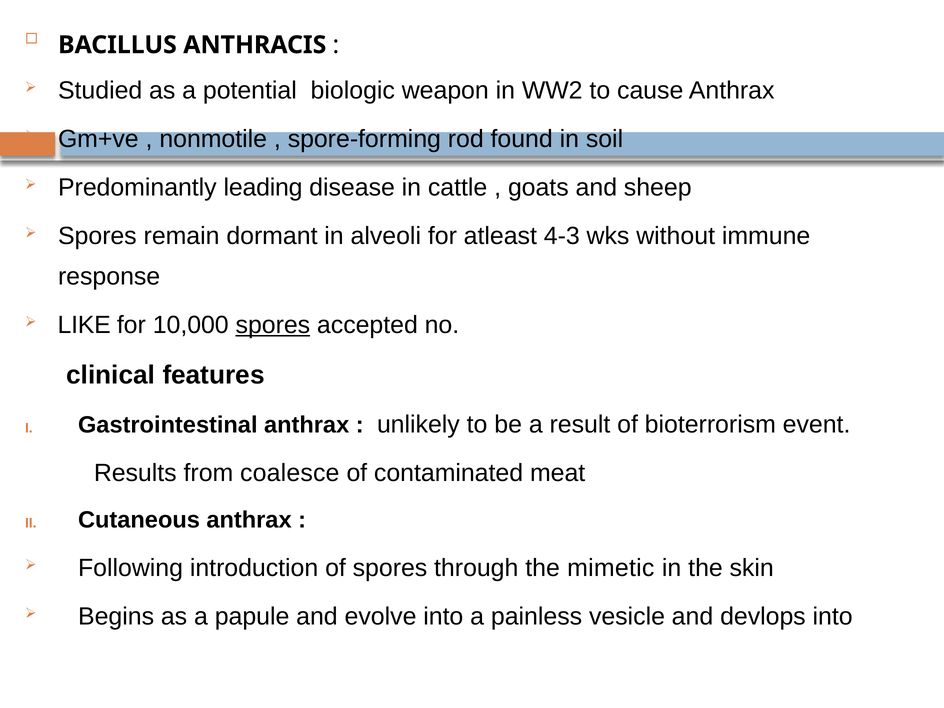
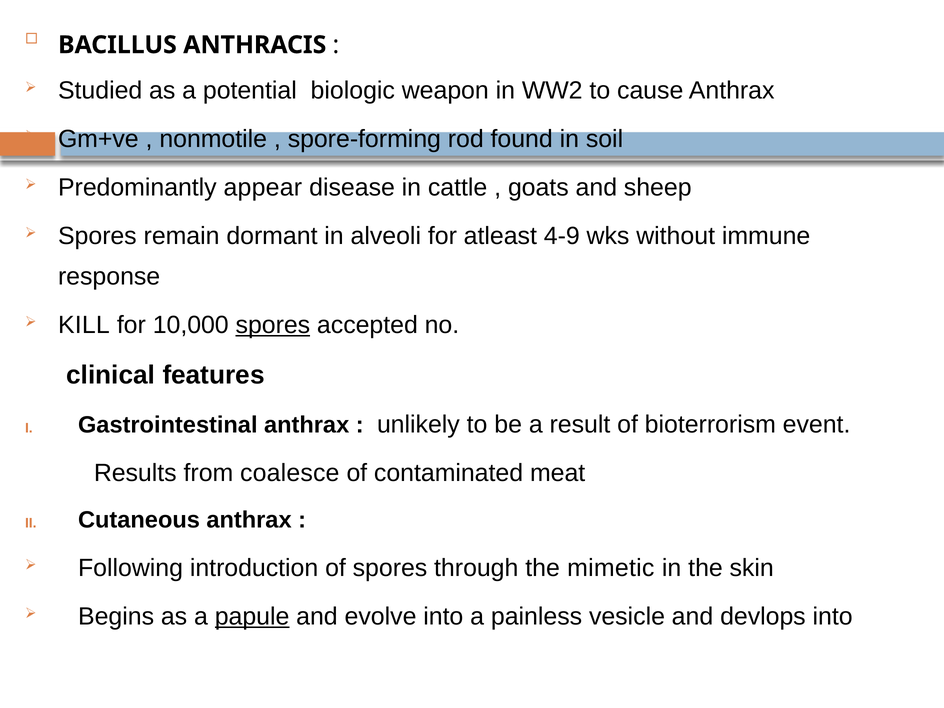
leading: leading -> appear
4-3: 4-3 -> 4-9
LIKE: LIKE -> KILL
papule underline: none -> present
